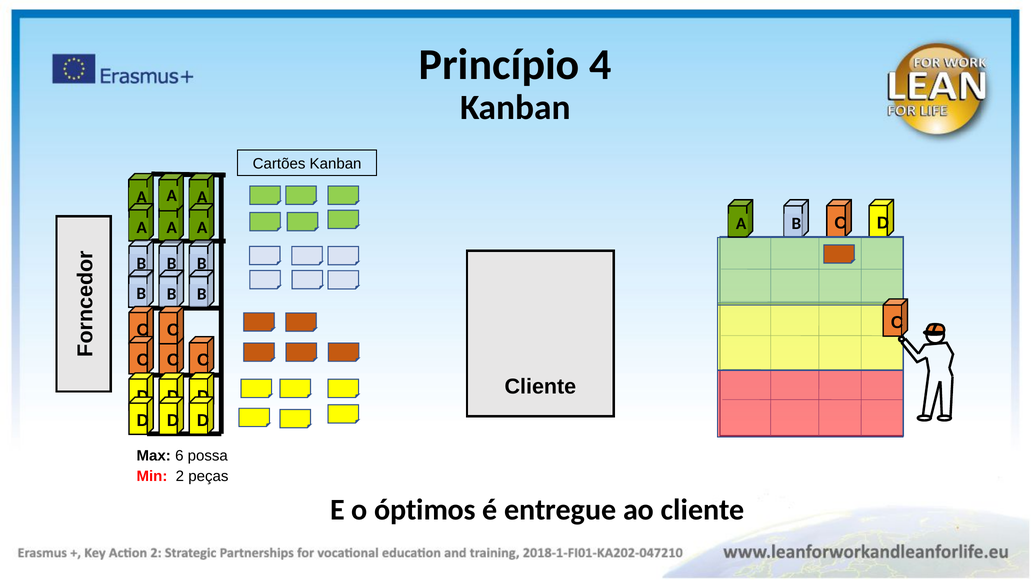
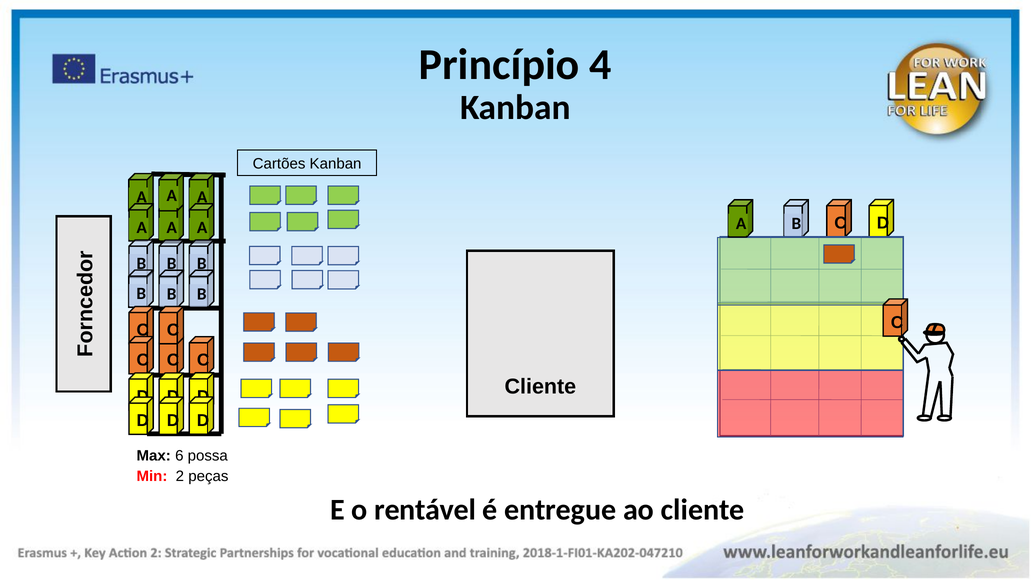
óptimos: óptimos -> rentável
